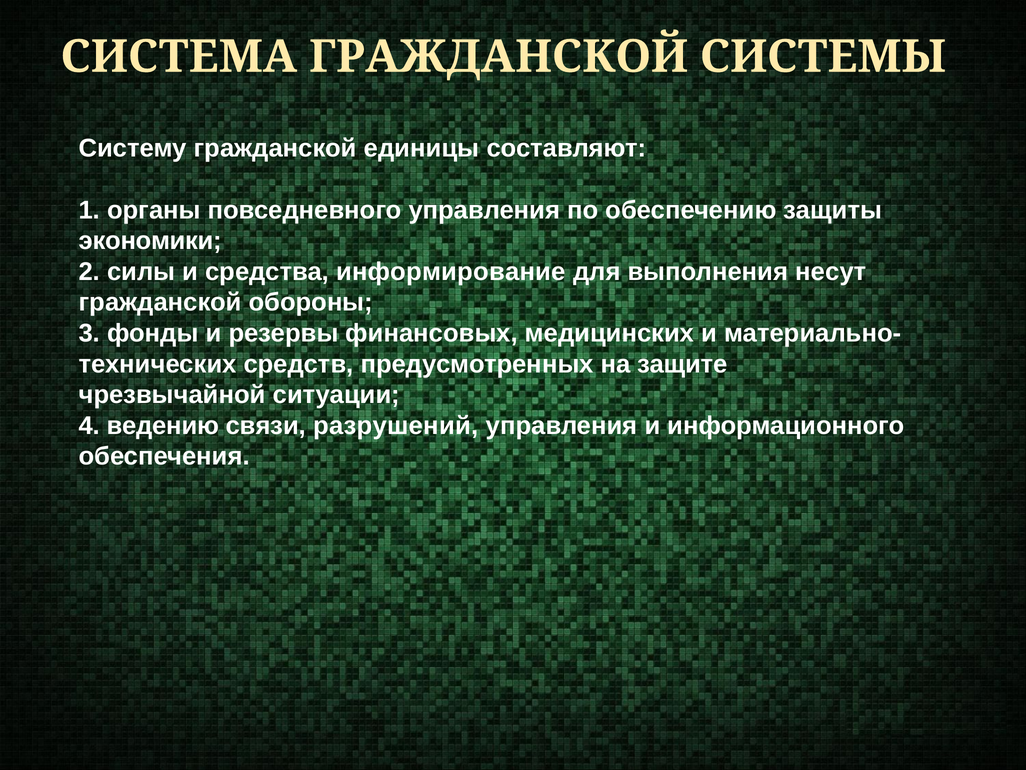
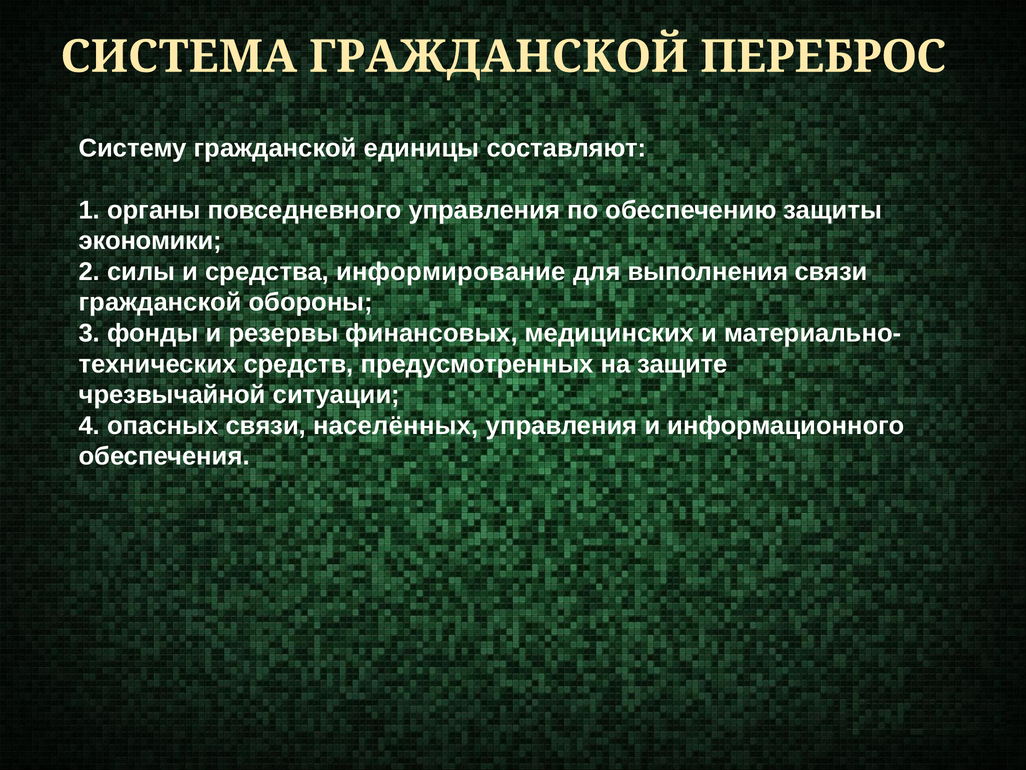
СИСТЕМЫ: СИСТЕМЫ -> ПЕРЕБРОС
выполнения несут: несут -> связи
ведению: ведению -> опасных
разрушений: разрушений -> населённых
